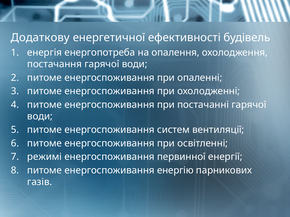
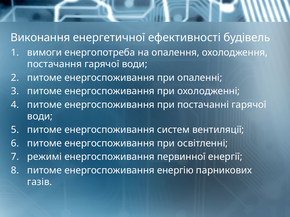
Додаткову: Додаткову -> Виконання
енергія: енергія -> вимоги
